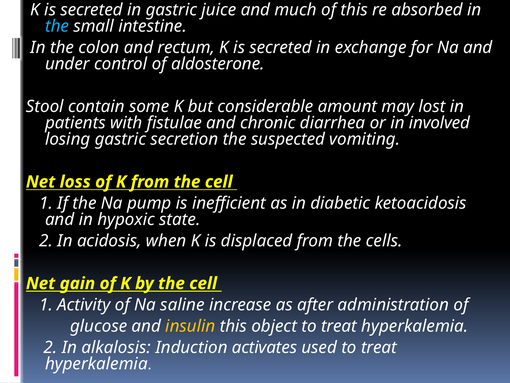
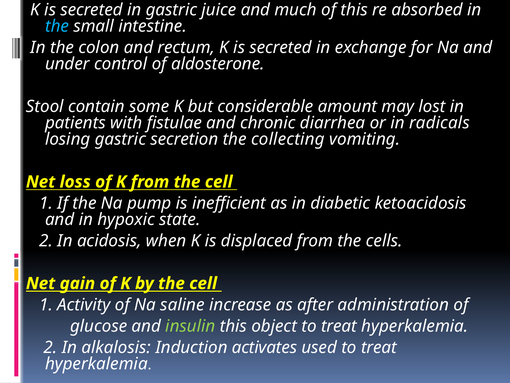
involved: involved -> radicals
suspected: suspected -> collecting
insulin colour: yellow -> light green
